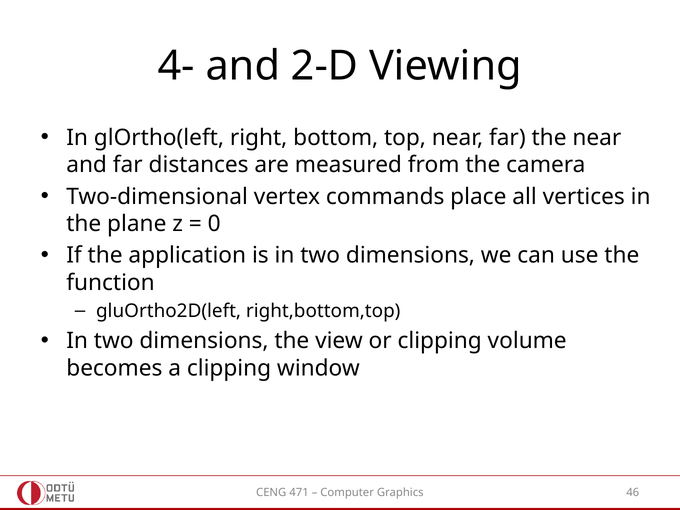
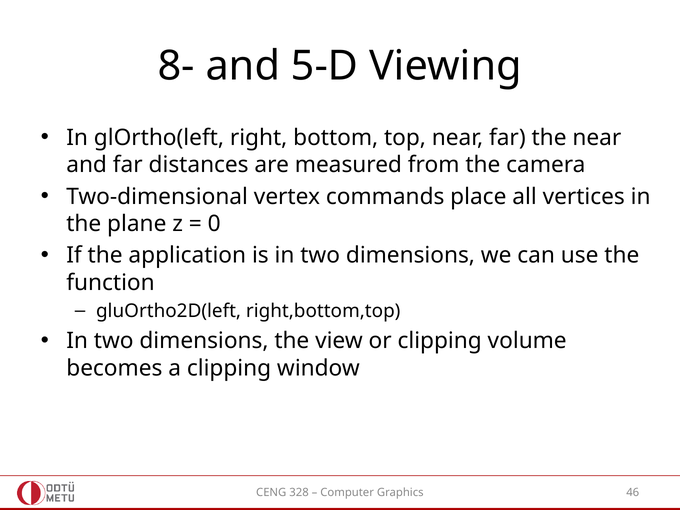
4-: 4- -> 8-
2-D: 2-D -> 5-D
471: 471 -> 328
